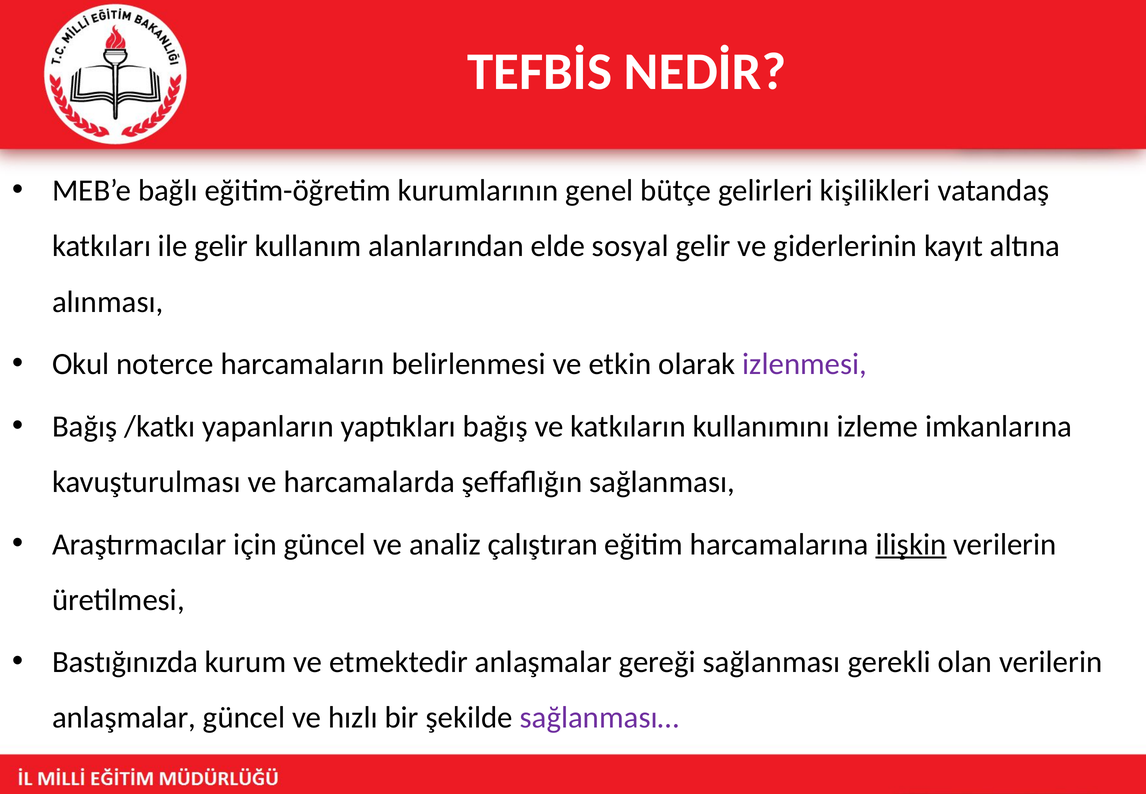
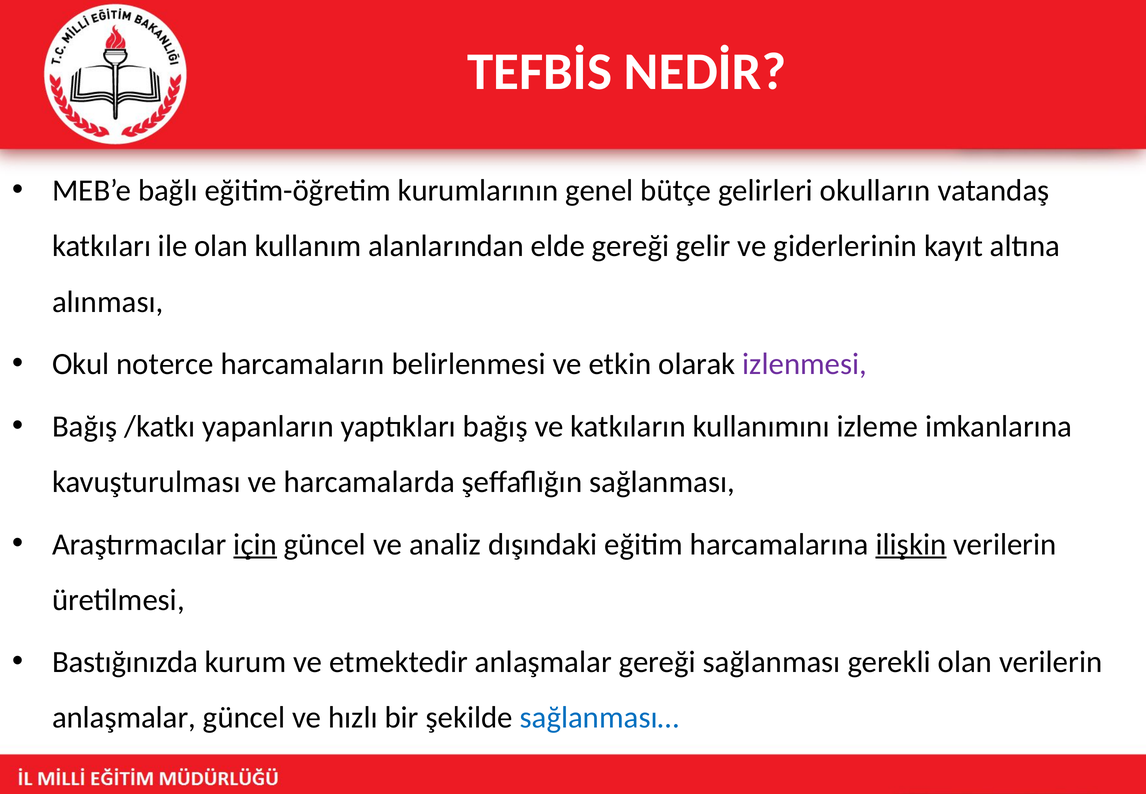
kişilikleri: kişilikleri -> okulların
ile gelir: gelir -> olan
elde sosyal: sosyal -> gereği
için underline: none -> present
çalıştıran: çalıştıran -> dışındaki
sağlanması… colour: purple -> blue
